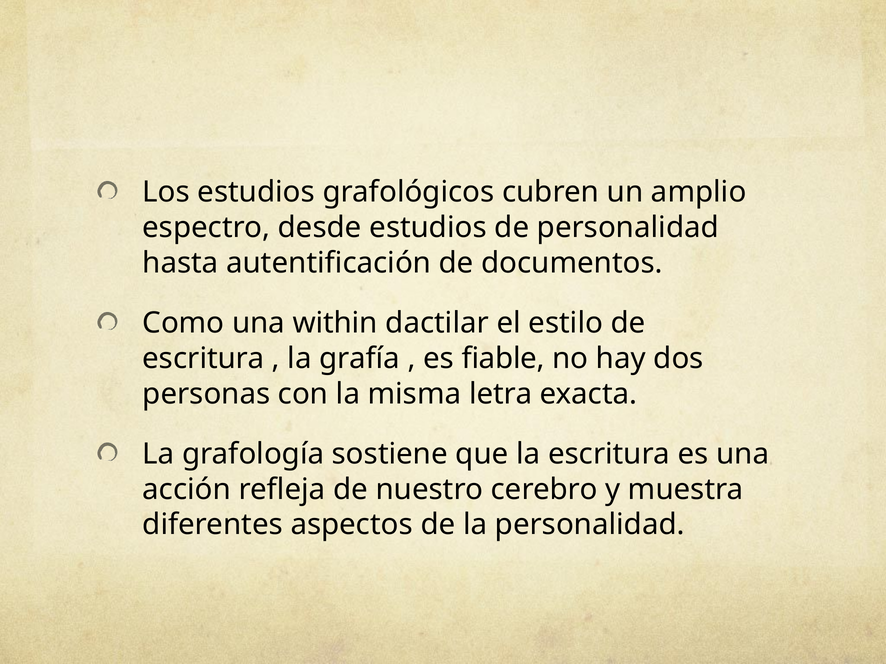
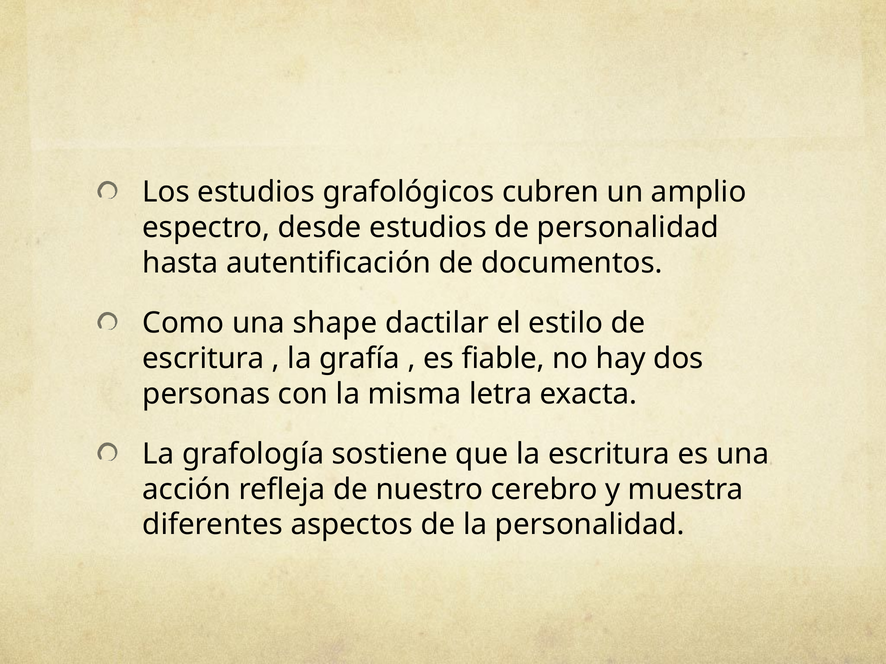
within: within -> shape
